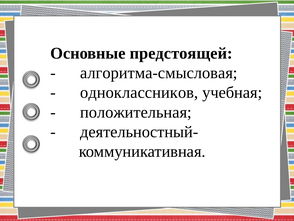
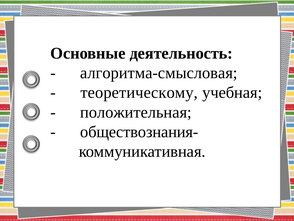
предстоящей: предстоящей -> деятельность
одноклассников: одноклассников -> теоретическому
деятельностный-: деятельностный- -> обществознания-
